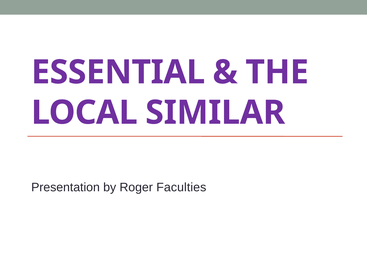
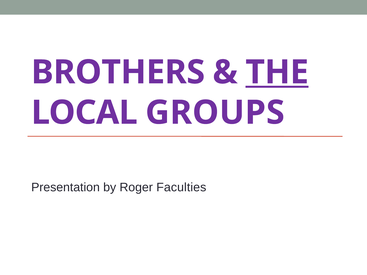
ESSENTIAL: ESSENTIAL -> BROTHERS
THE underline: none -> present
SIMILAR: SIMILAR -> GROUPS
